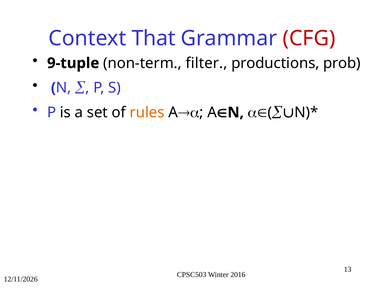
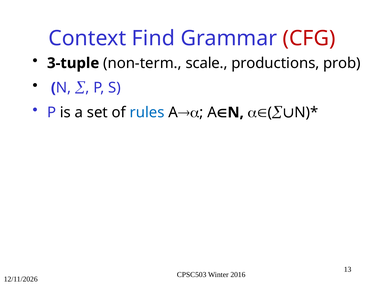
That: That -> Find
9-tuple: 9-tuple -> 3-tuple
filter: filter -> scale
rules colour: orange -> blue
